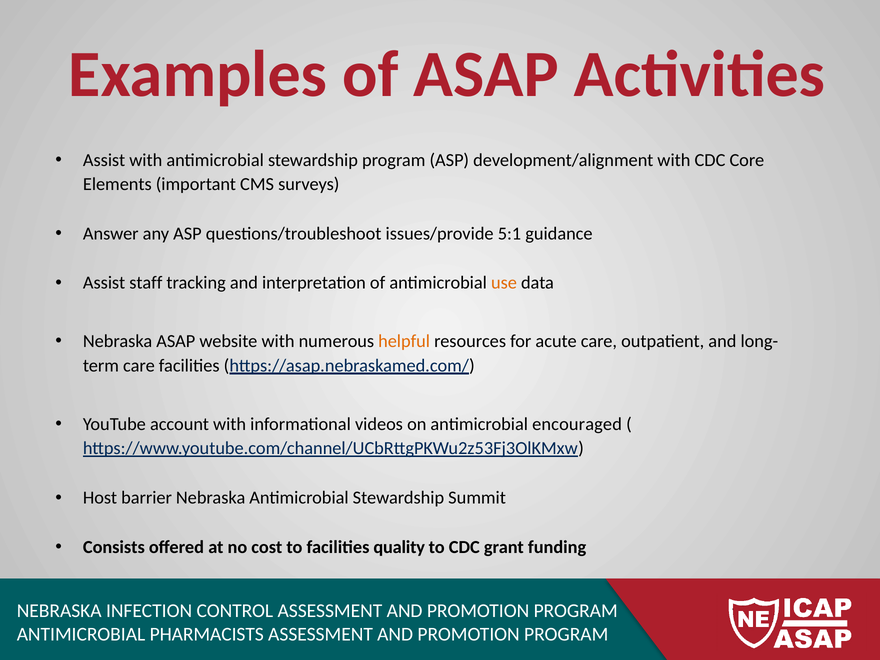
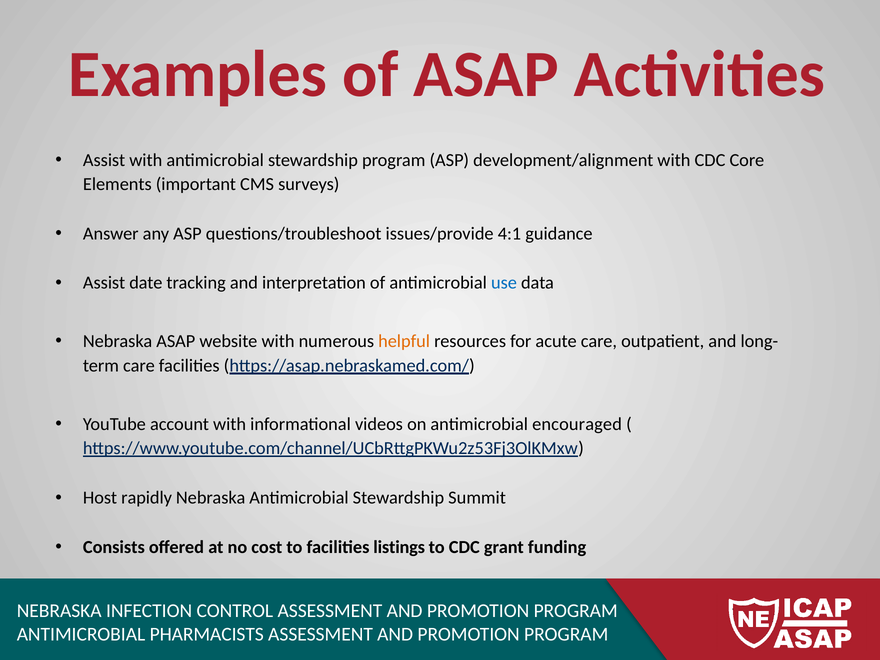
5:1: 5:1 -> 4:1
staff: staff -> date
use colour: orange -> blue
barrier: barrier -> rapidly
quality: quality -> listings
